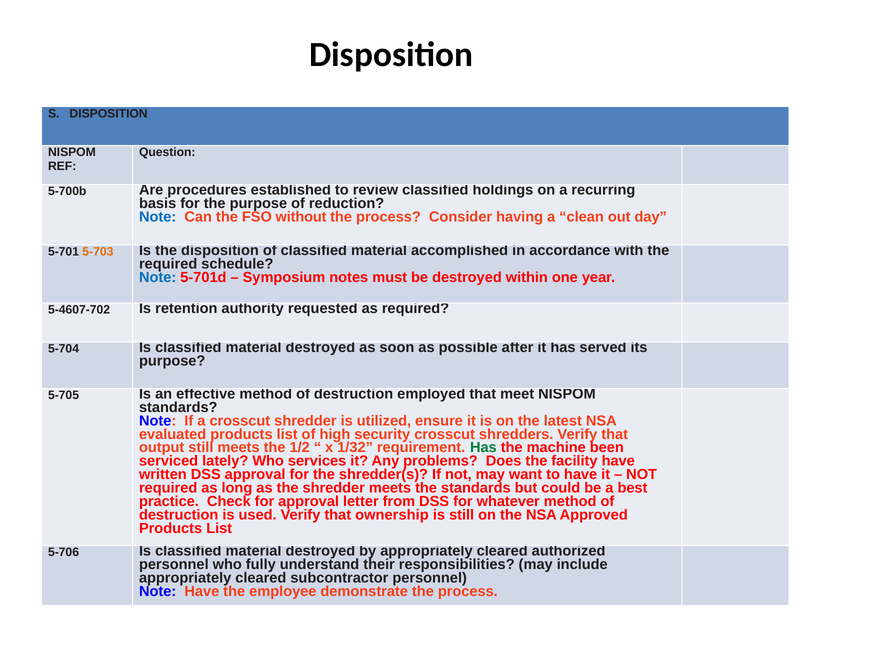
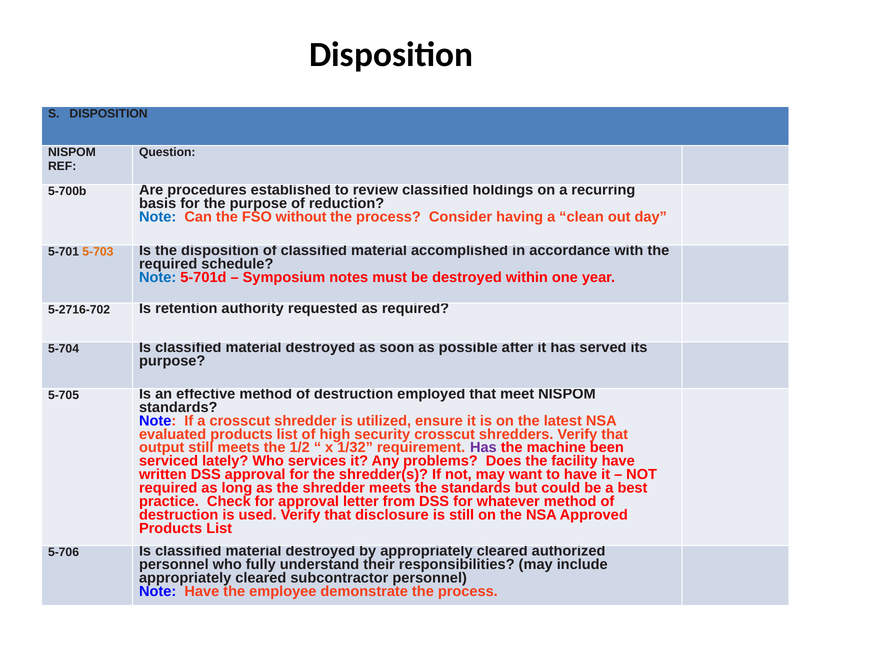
5-4607-702: 5-4607-702 -> 5-2716-702
Has at (483, 448) colour: green -> purple
ownership: ownership -> disclosure
